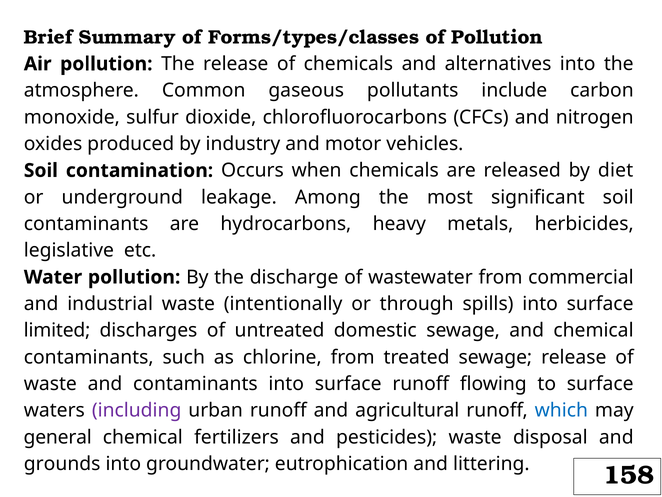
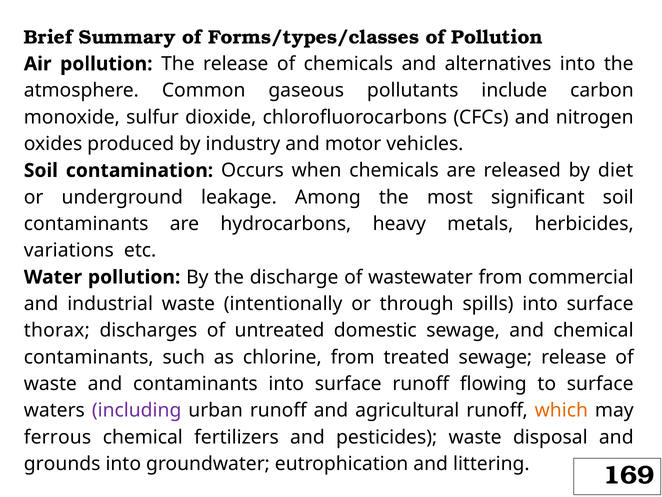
legislative: legislative -> variations
limited: limited -> thorax
which colour: blue -> orange
general: general -> ferrous
158: 158 -> 169
